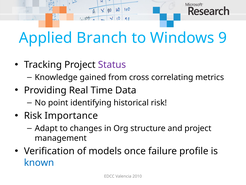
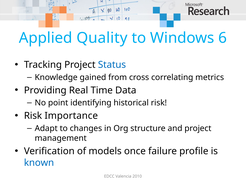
Branch: Branch -> Quality
9: 9 -> 6
Status colour: purple -> blue
